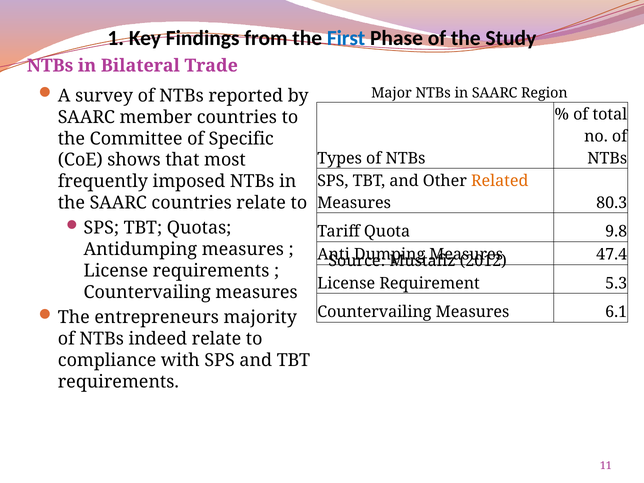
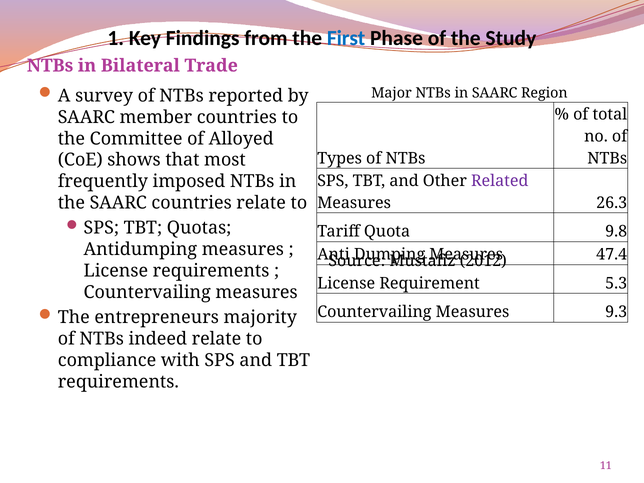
Specific: Specific -> Alloyed
Related colour: orange -> purple
80.3: 80.3 -> 26.3
6.1: 6.1 -> 9.3
